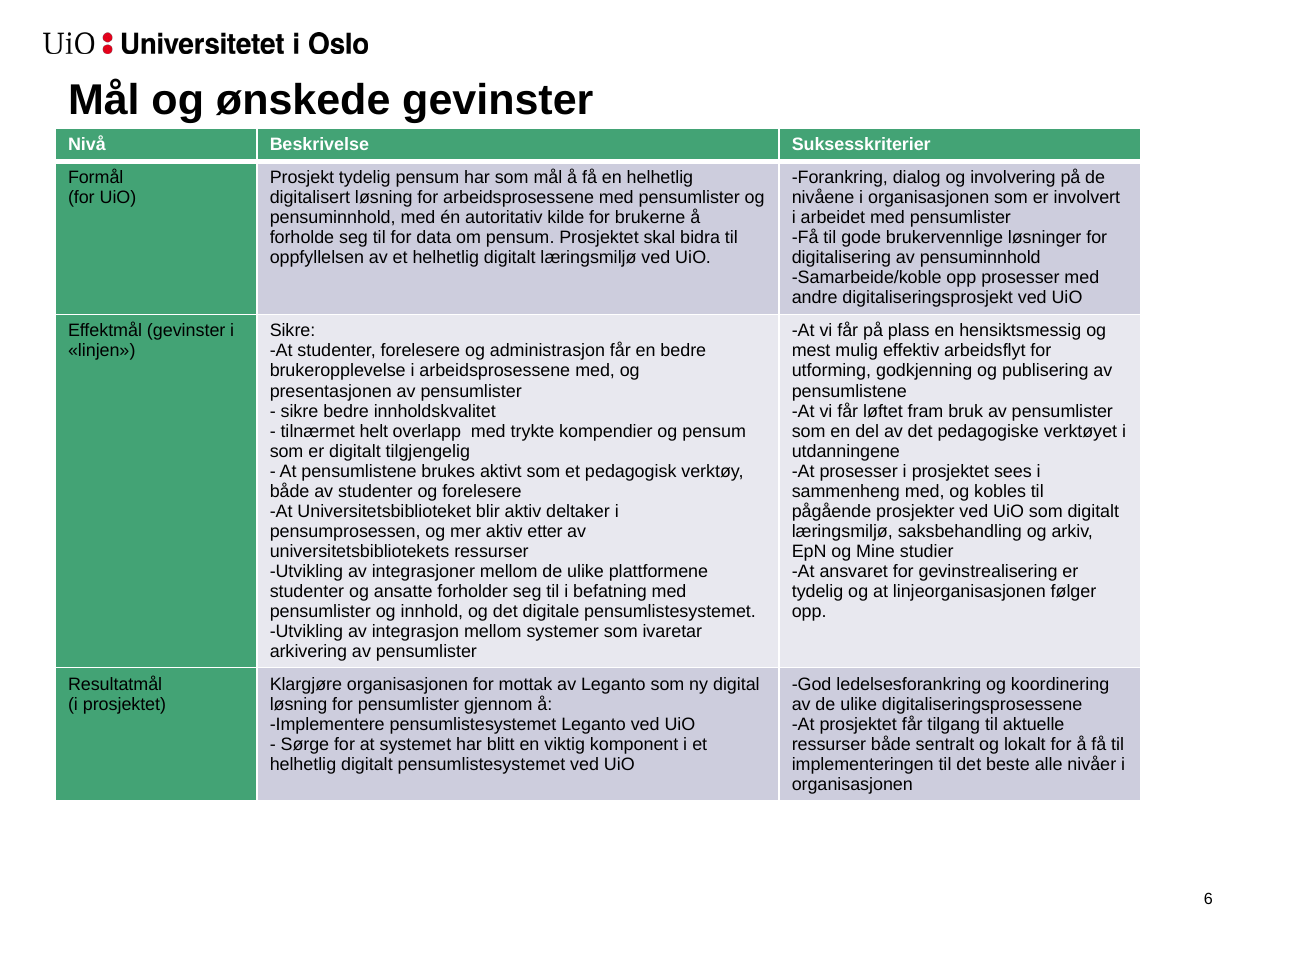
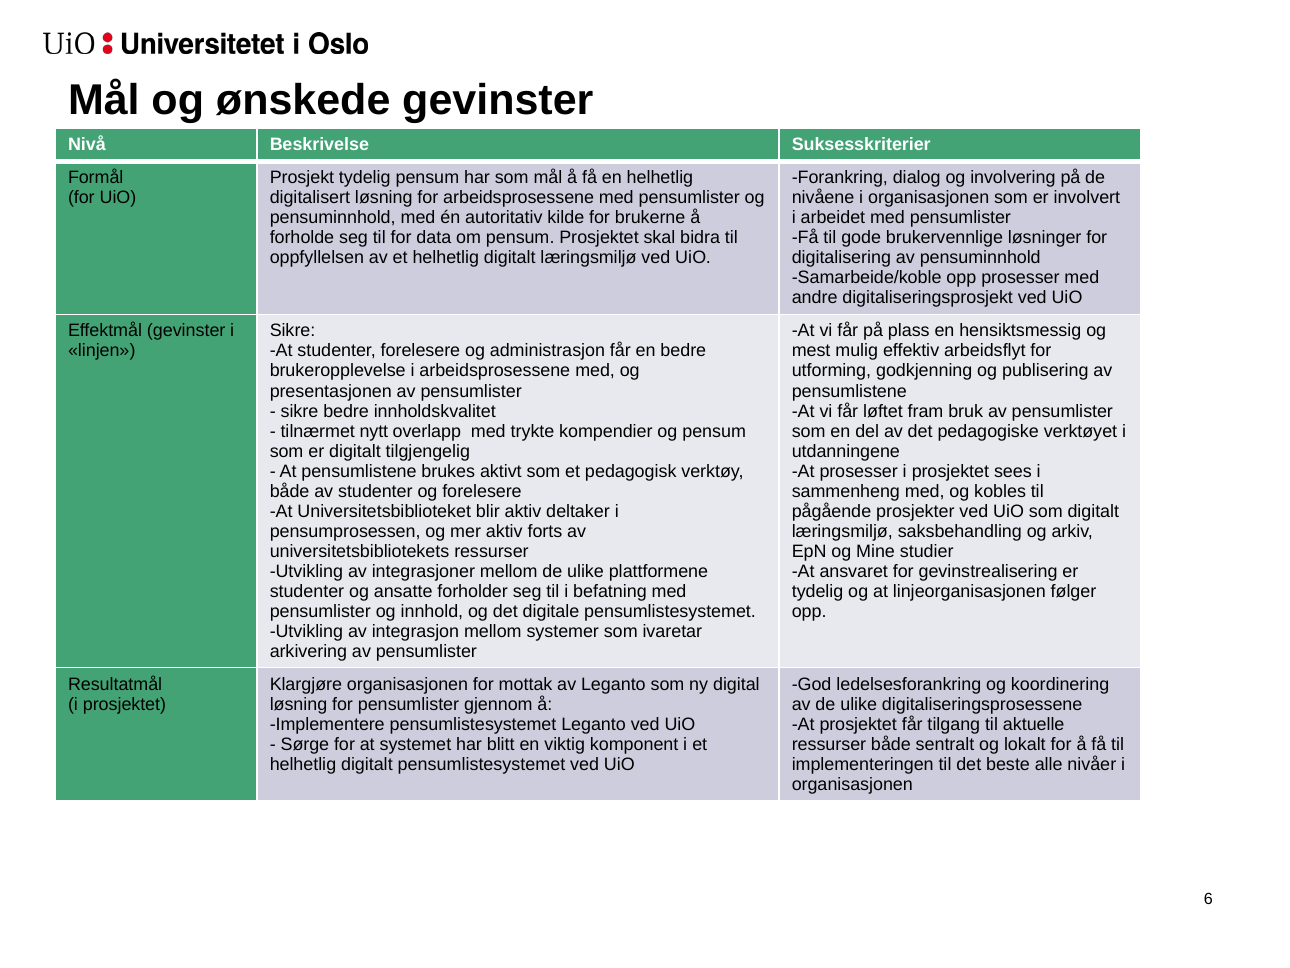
helt: helt -> nytt
etter: etter -> forts
